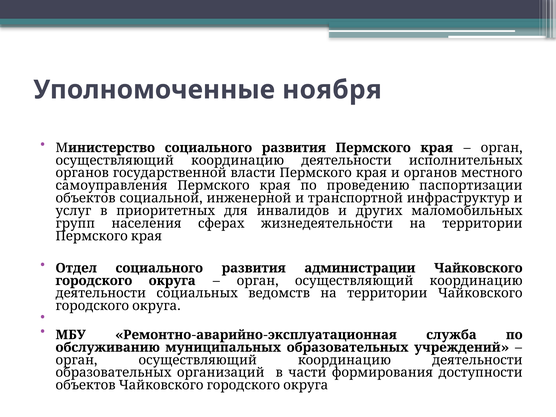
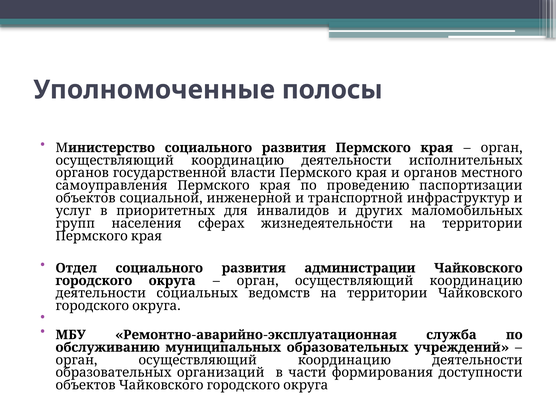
ноября: ноября -> полосы
